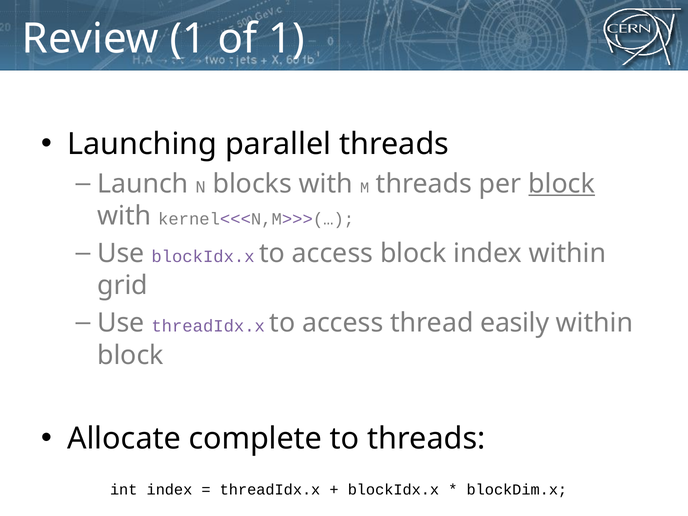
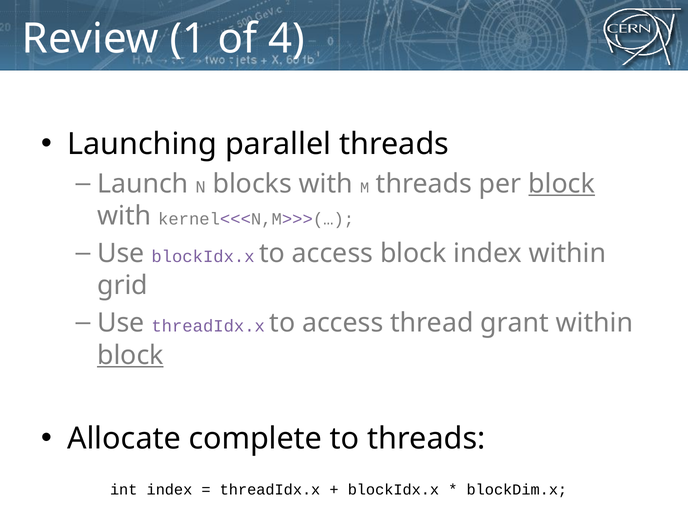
of 1: 1 -> 4
easily: easily -> grant
block at (130, 355) underline: none -> present
